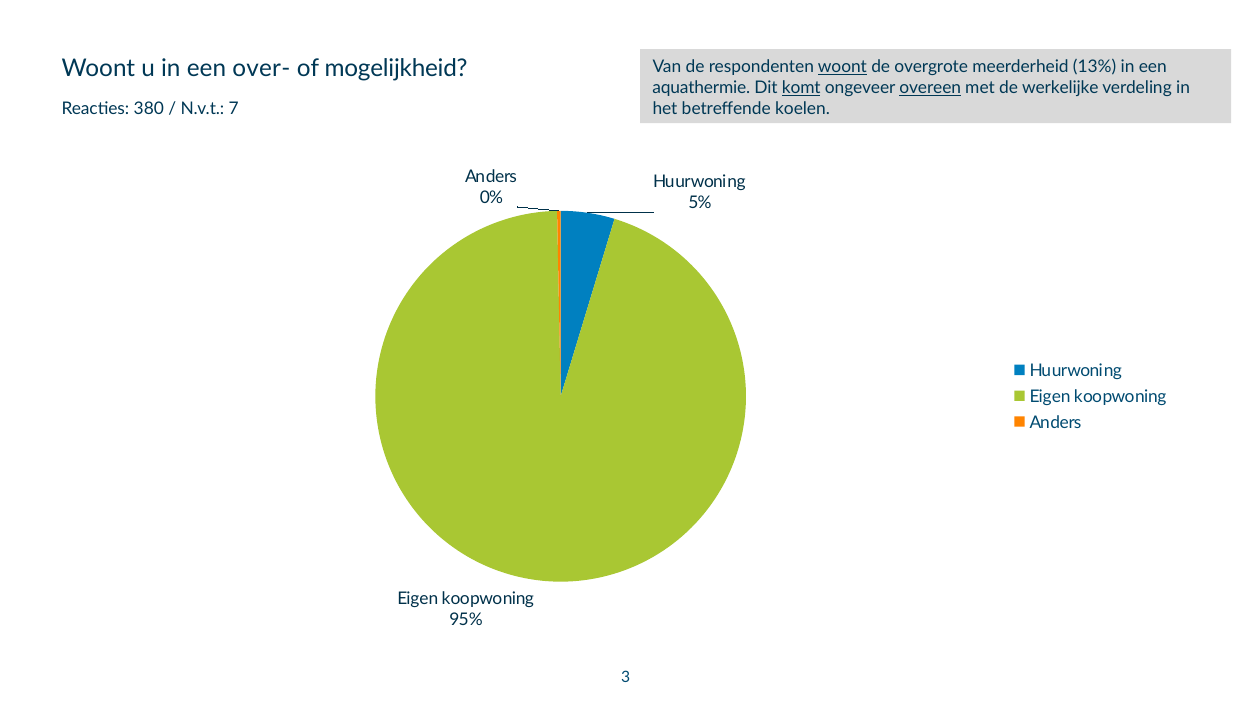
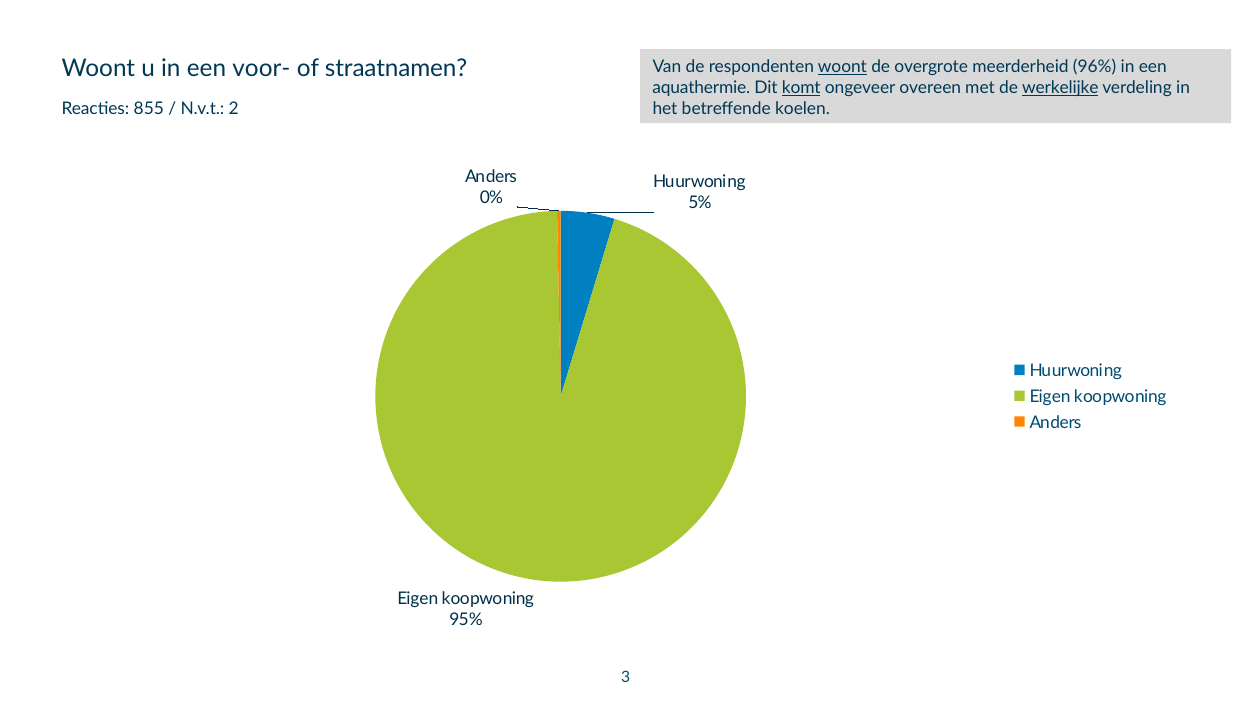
over-: over- -> voor-
mogelijkheid: mogelijkheid -> straatnamen
13%: 13% -> 96%
overeen underline: present -> none
werkelijke underline: none -> present
380: 380 -> 855
7: 7 -> 2
